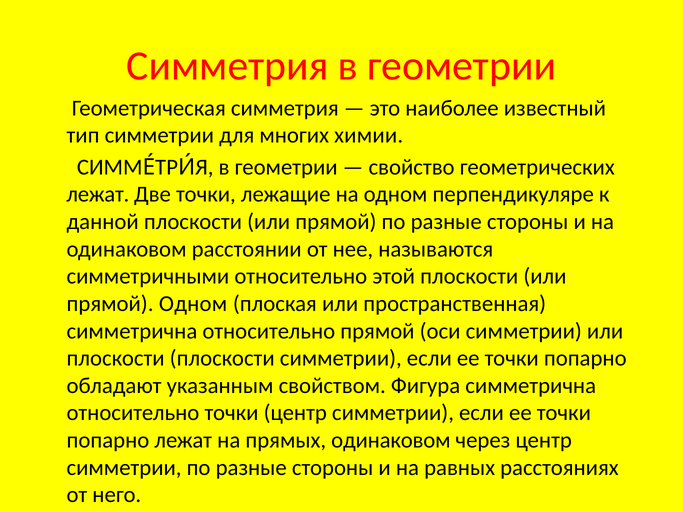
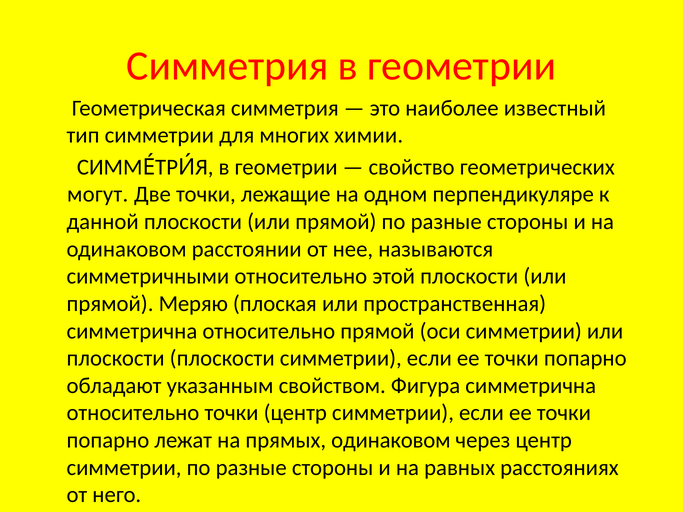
лежат at (98, 195): лежат -> могут
прямой Одном: Одном -> Меряю
